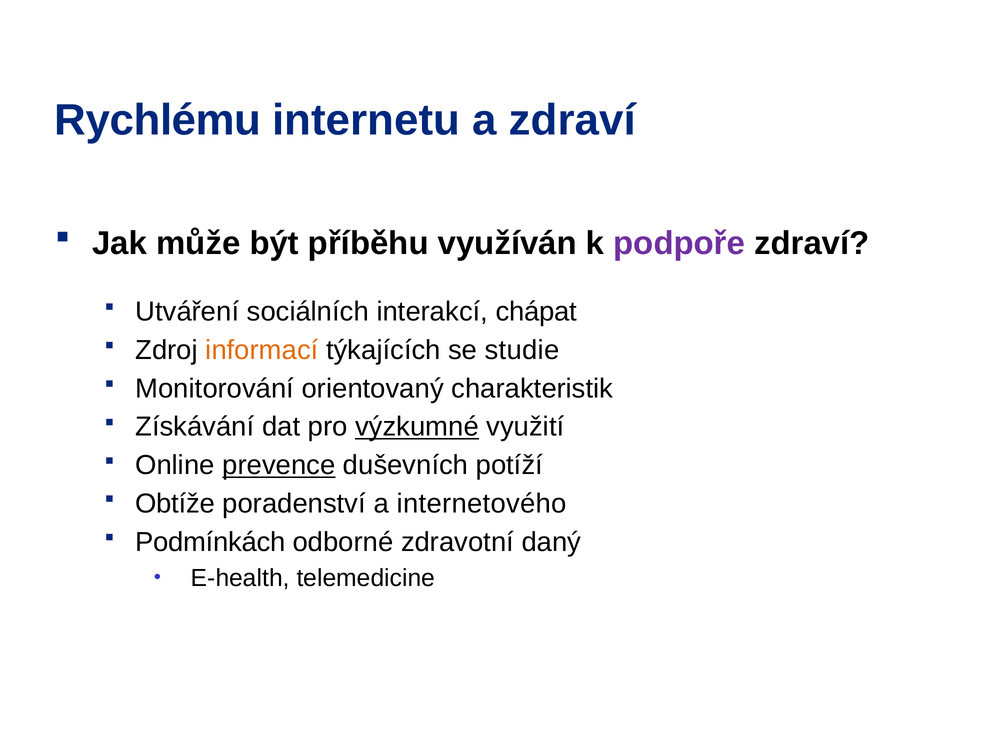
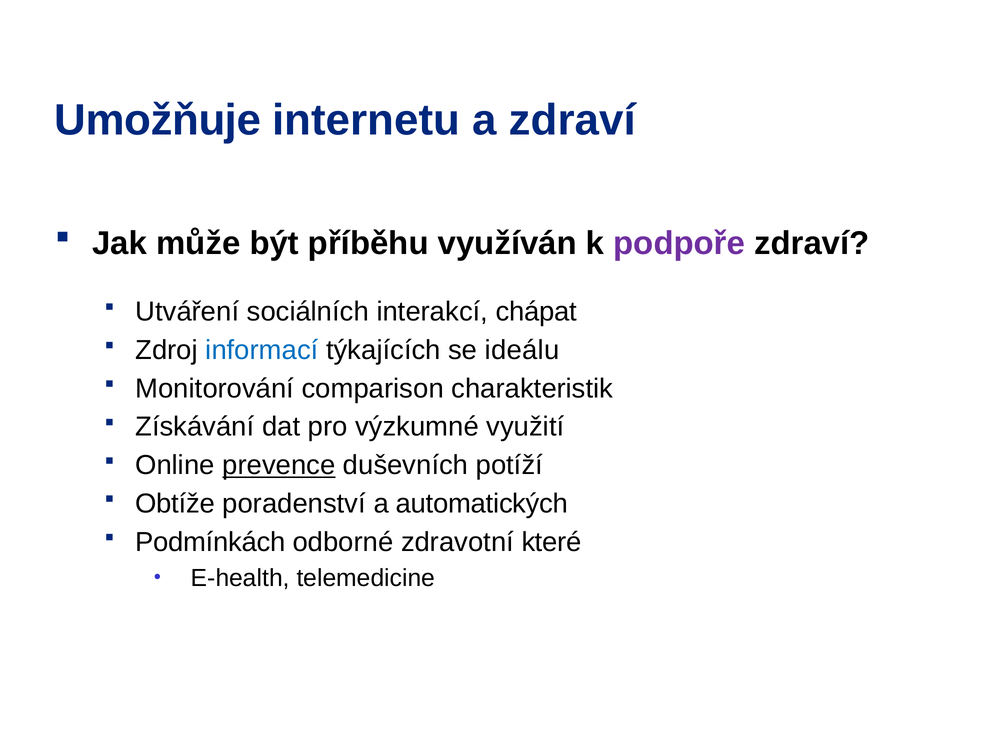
Rychlému: Rychlému -> Umožňuje
informací colour: orange -> blue
studie: studie -> ideálu
orientovaný: orientovaný -> comparison
výzkumné underline: present -> none
internetového: internetového -> automatických
daný: daný -> které
